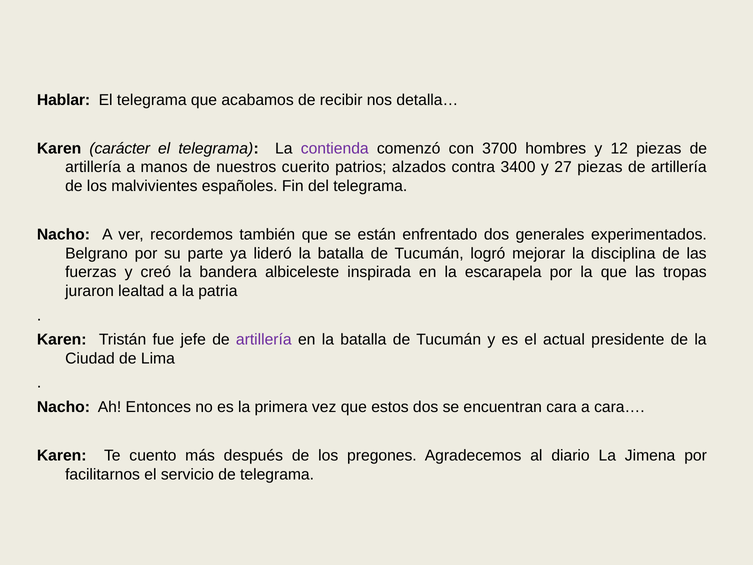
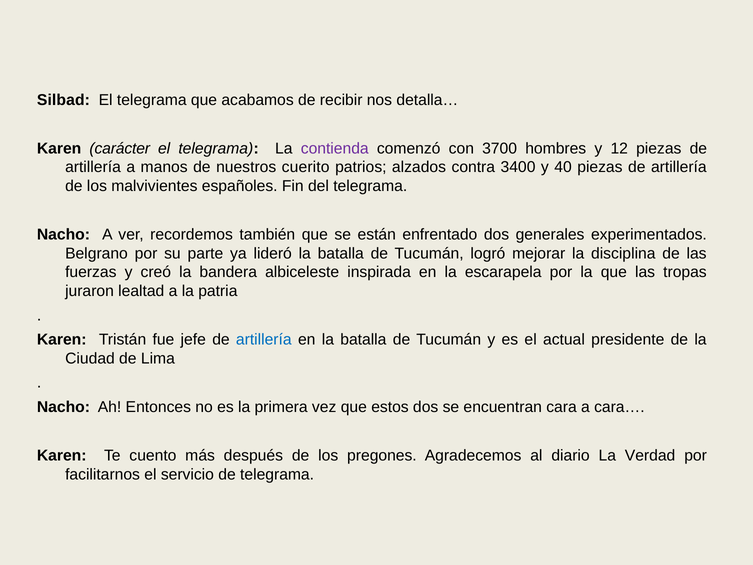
Hablar: Hablar -> Silbad
27: 27 -> 40
artillería at (264, 339) colour: purple -> blue
Jimena: Jimena -> Verdad
